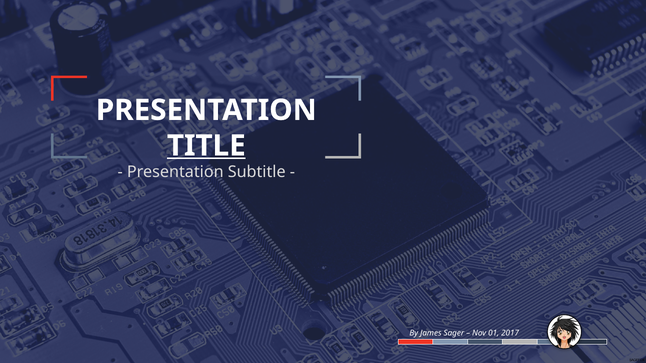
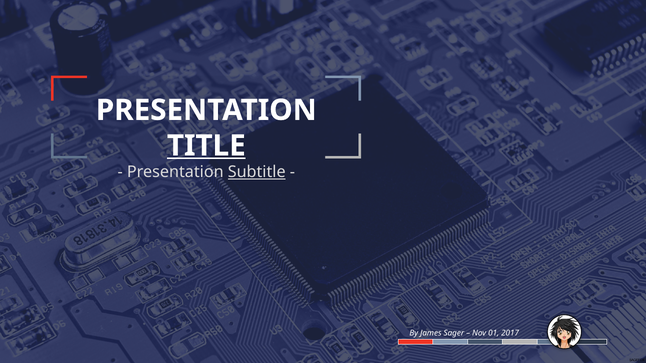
Subtitle underline: none -> present
